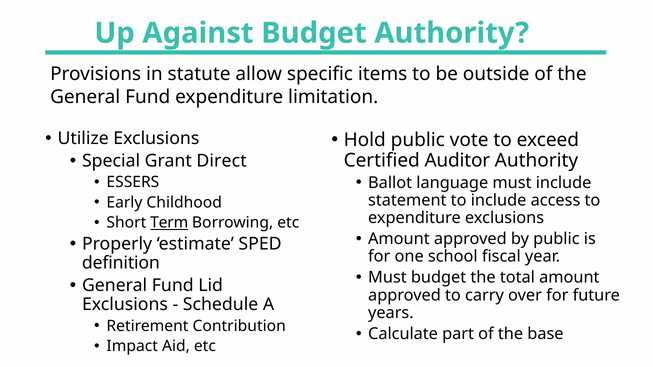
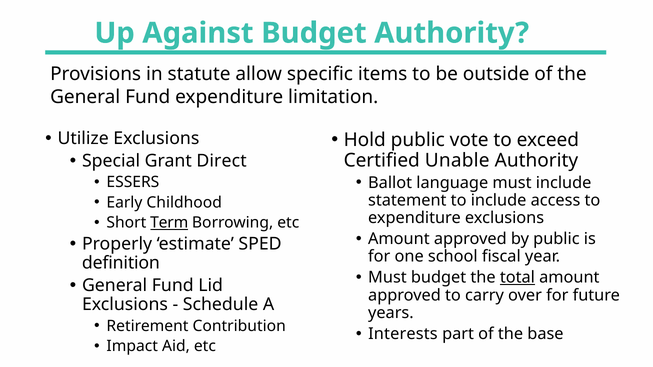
Auditor: Auditor -> Unable
total underline: none -> present
Calculate: Calculate -> Interests
